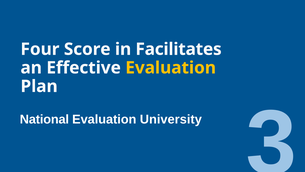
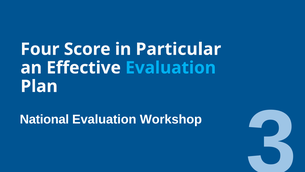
Facilitates: Facilitates -> Particular
Evaluation at (171, 68) colour: yellow -> light blue
University: University -> Workshop
